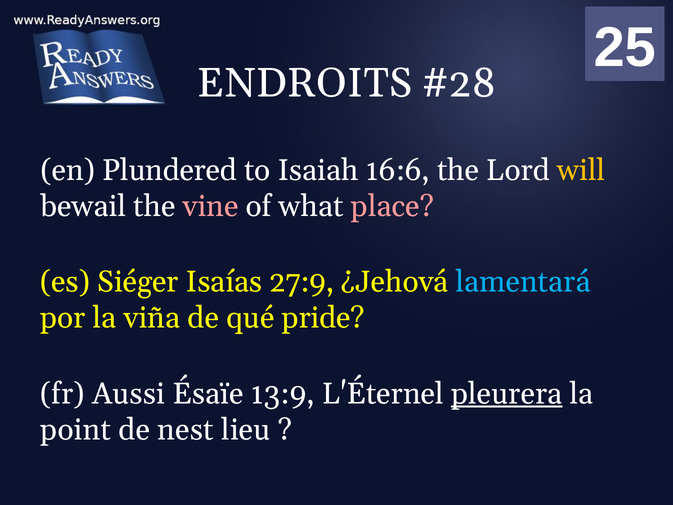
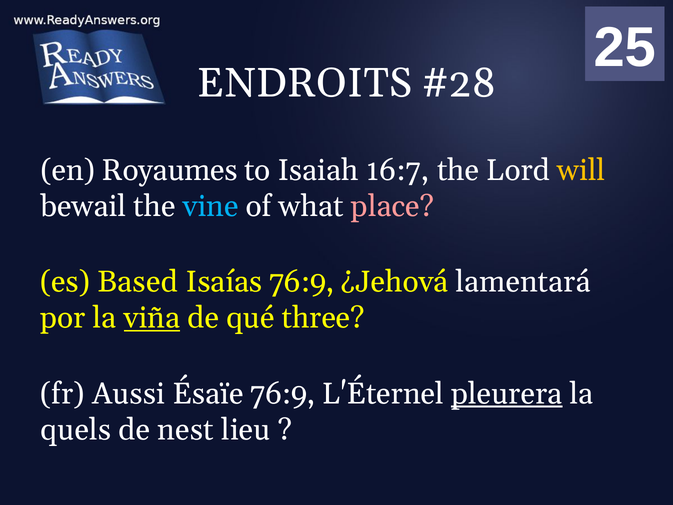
Plundered: Plundered -> Royaumes
16:6: 16:6 -> 16:7
vine colour: pink -> light blue
Siéger: Siéger -> Based
Isaías 27:9: 27:9 -> 76:9
lamentará colour: light blue -> white
viña underline: none -> present
pride: pride -> three
Ésaïe 13:9: 13:9 -> 76:9
point: point -> quels
